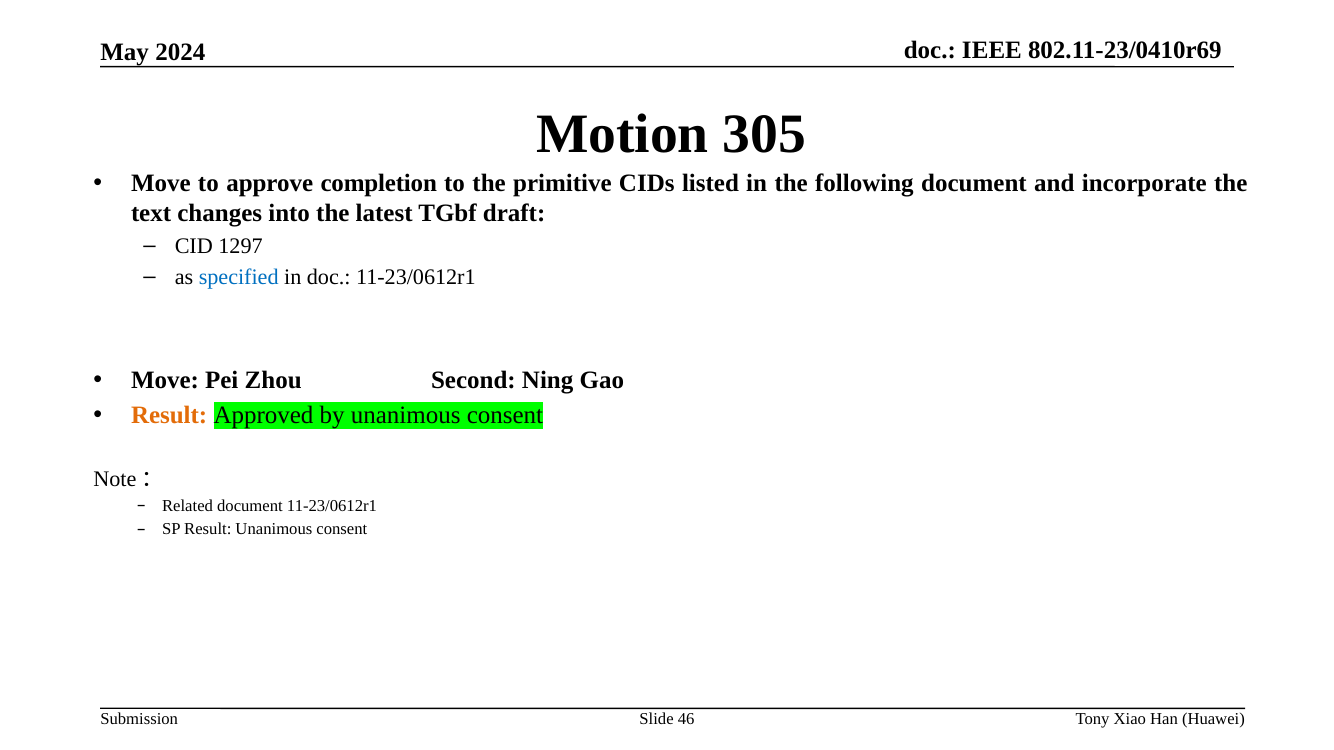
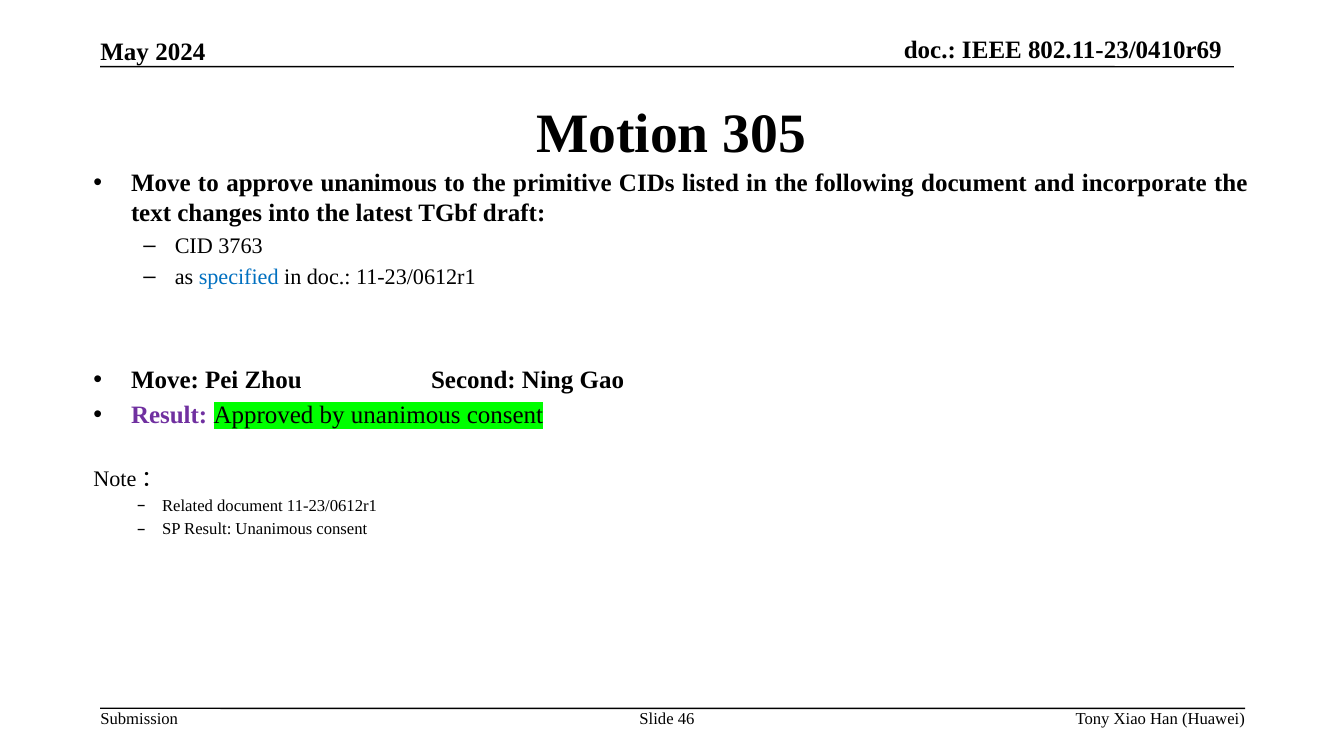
approve completion: completion -> unanimous
1297: 1297 -> 3763
Result at (169, 416) colour: orange -> purple
